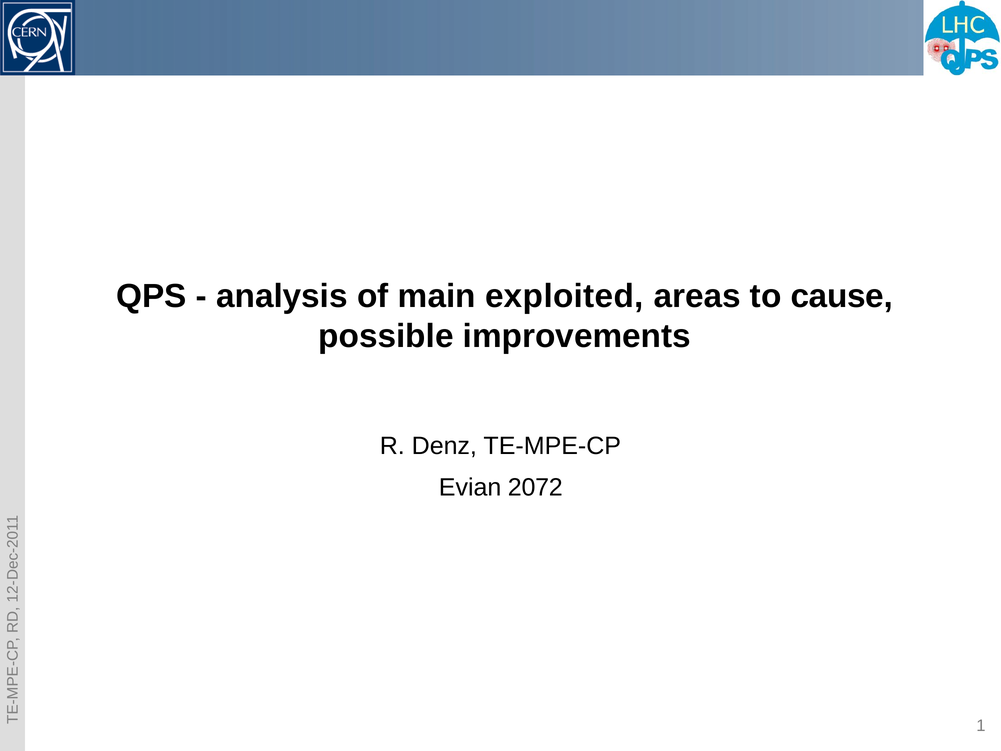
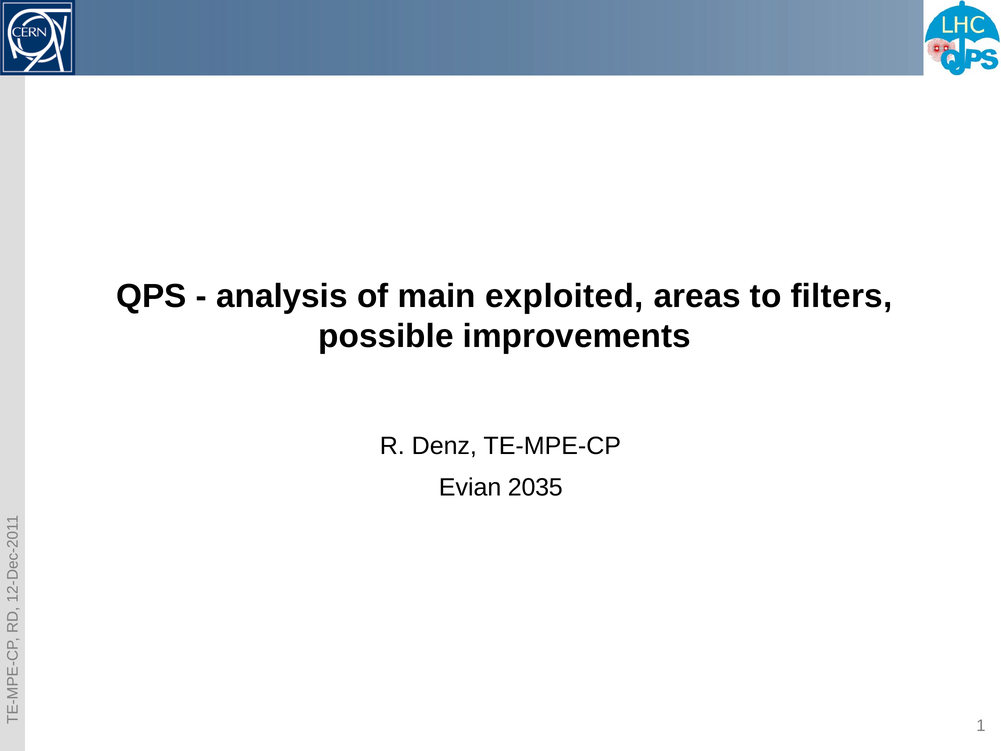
cause: cause -> filters
2072: 2072 -> 2035
